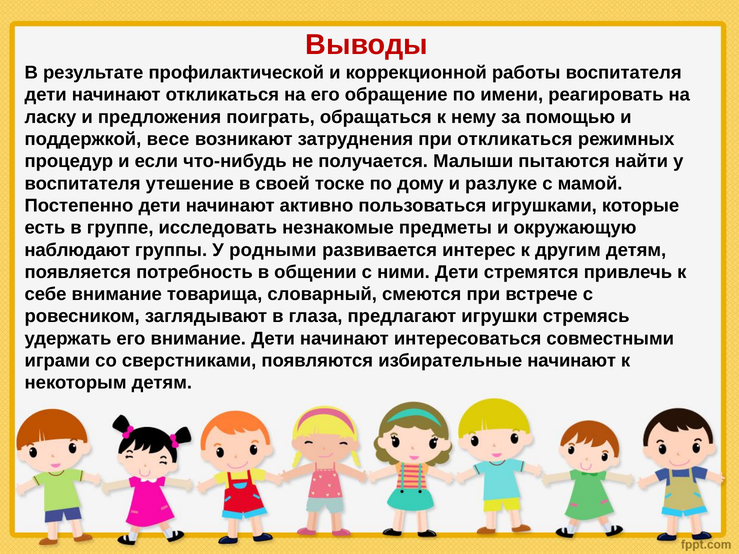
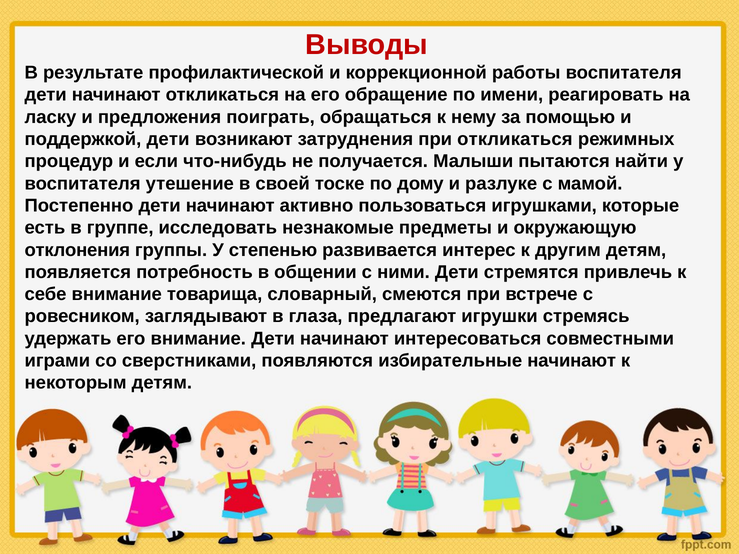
поддержкой весе: весе -> дети
наблюдают: наблюдают -> отклонения
родными: родными -> степенью
